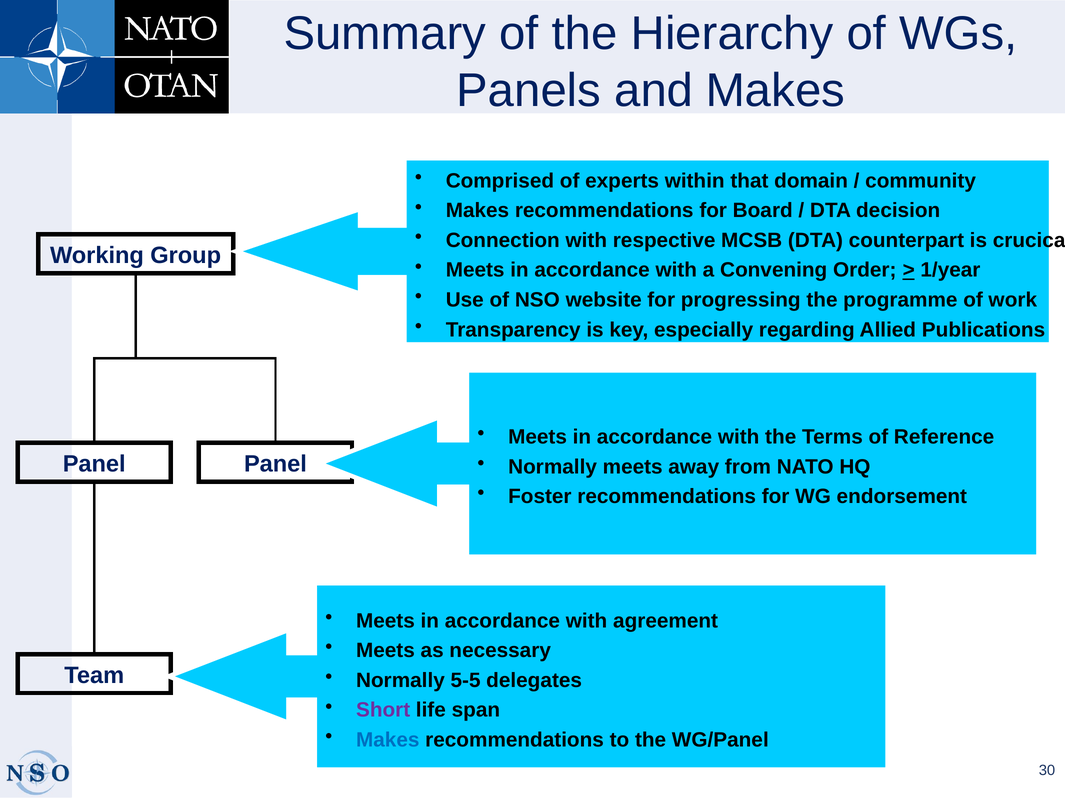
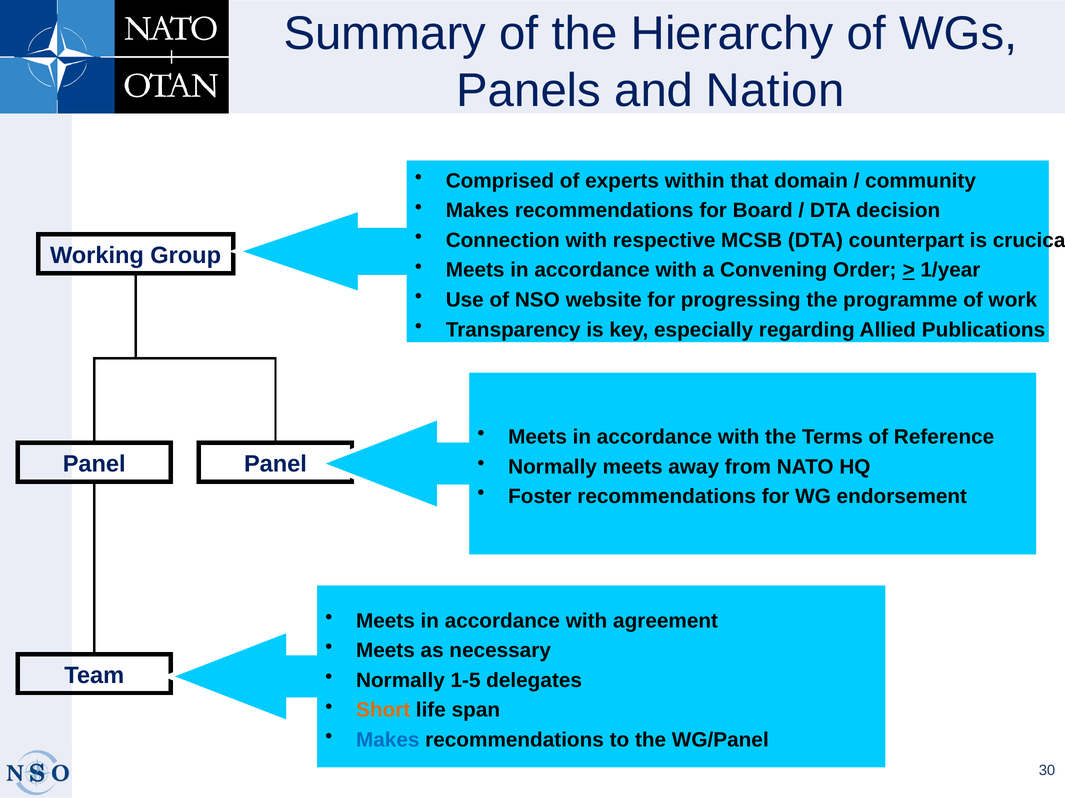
and Makes: Makes -> Nation
5-5: 5-5 -> 1-5
Short colour: purple -> orange
